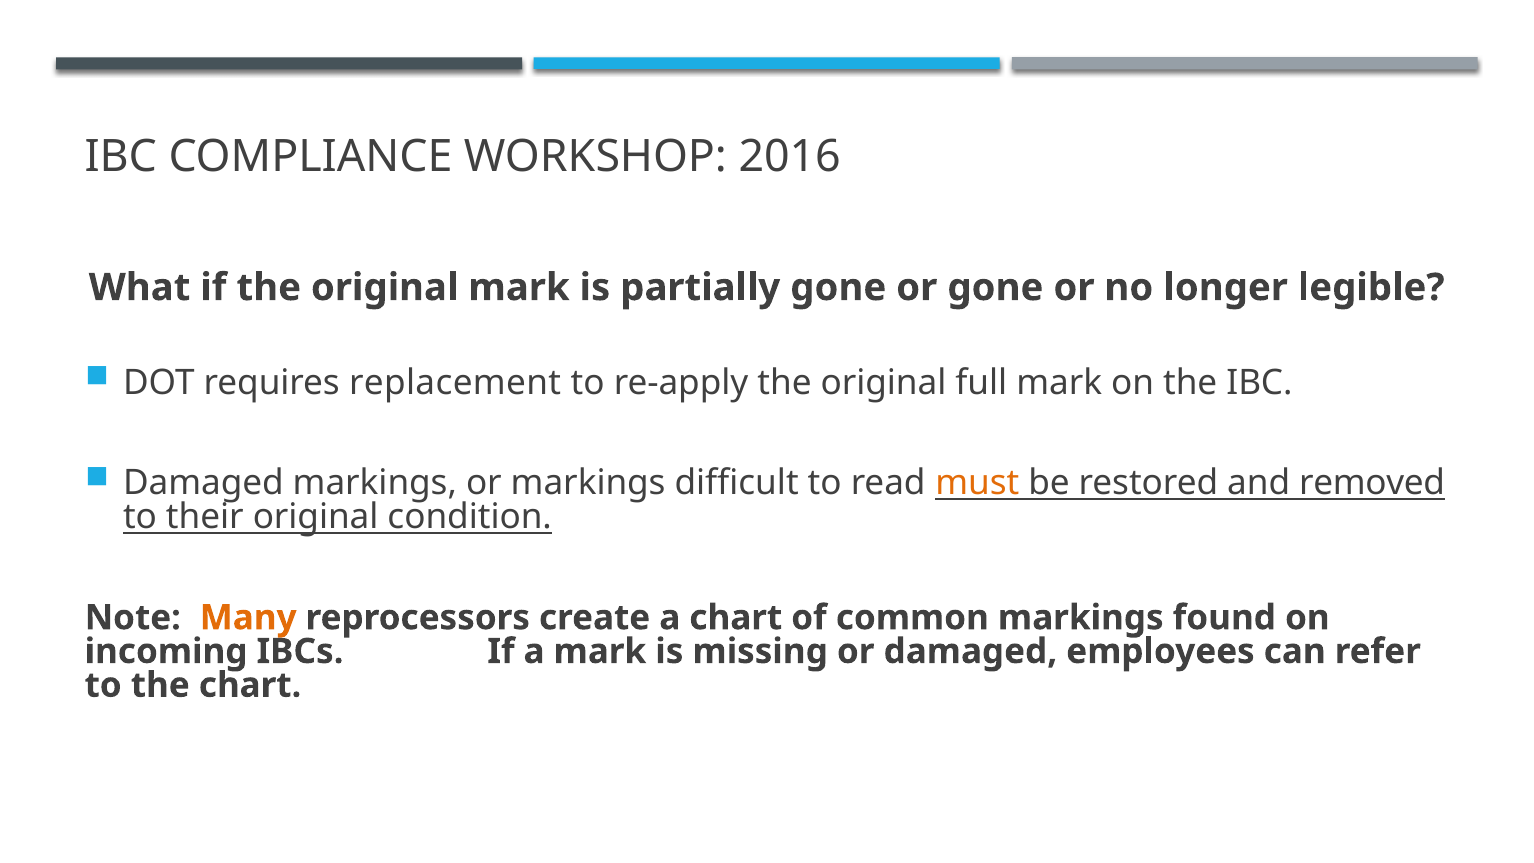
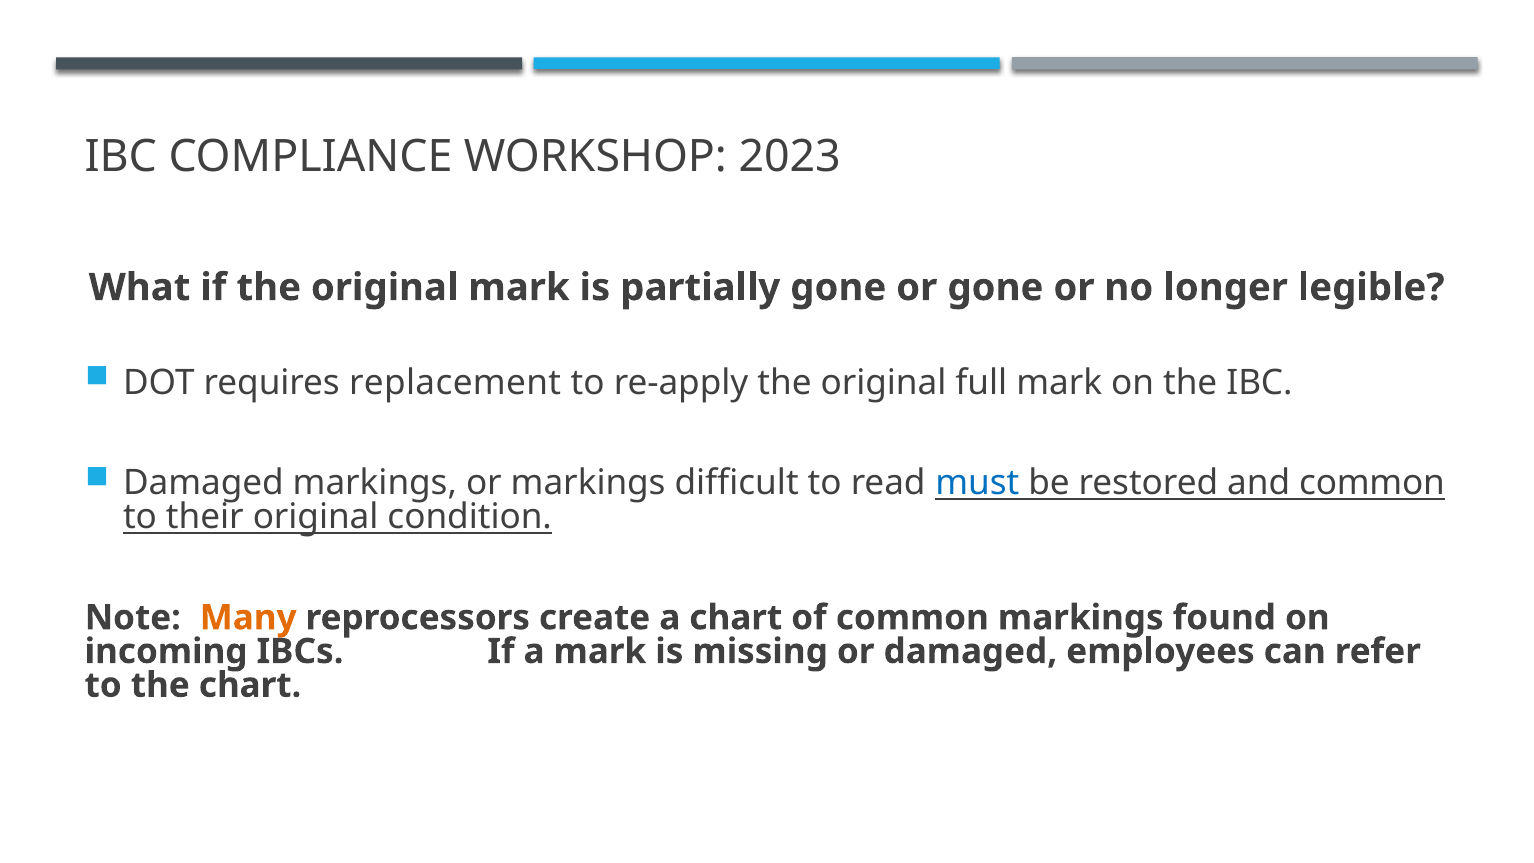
2016: 2016 -> 2023
must colour: orange -> blue
and removed: removed -> common
